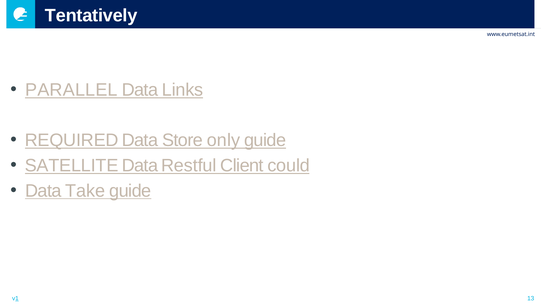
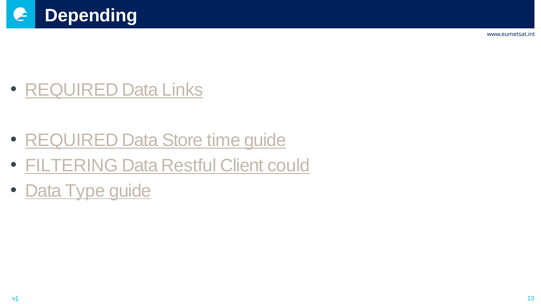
Tentatively: Tentatively -> Depending
PARALLEL at (71, 90): PARALLEL -> REQUIRED
only: only -> time
SATELLITE: SATELLITE -> FILTERING
Take: Take -> Type
